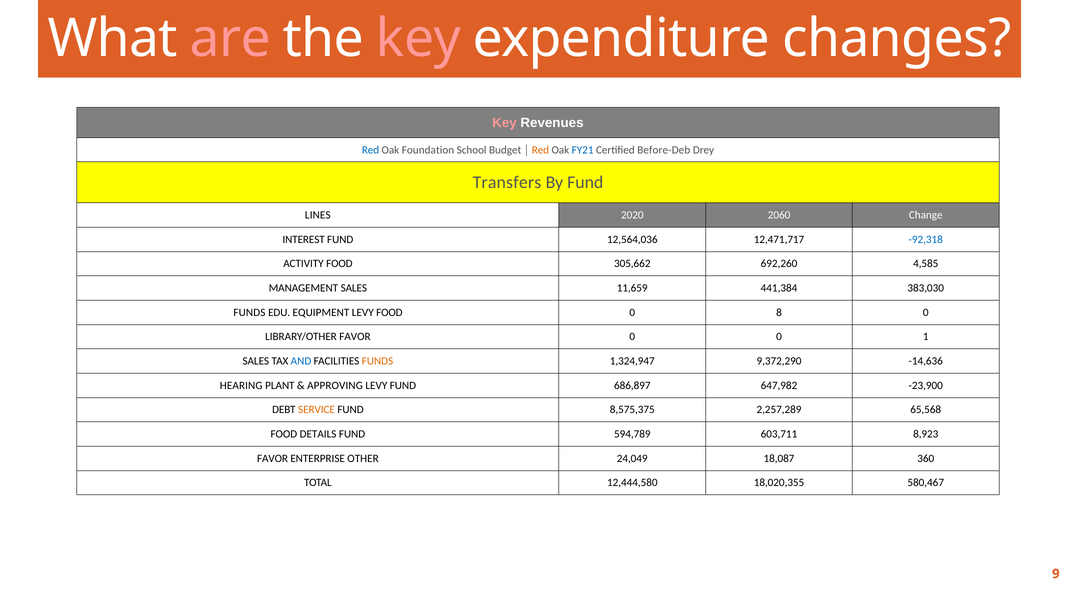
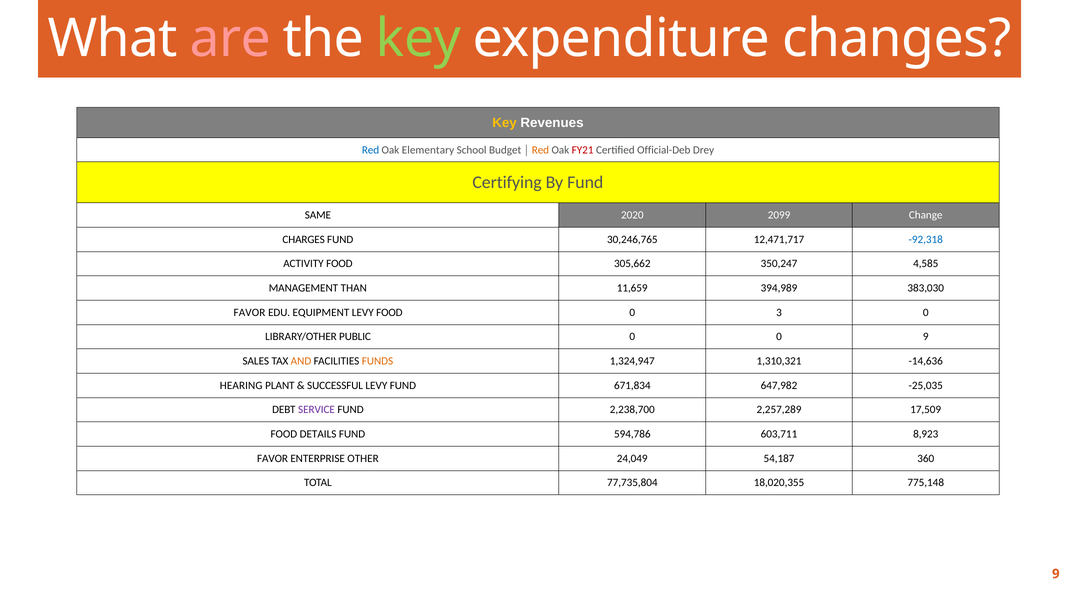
key at (418, 38) colour: pink -> light green
Key at (505, 123) colour: pink -> yellow
Foundation: Foundation -> Elementary
FY21 colour: blue -> red
Before-Deb: Before-Deb -> Official-Deb
Transfers: Transfers -> Certifying
LINES: LINES -> SAME
2060: 2060 -> 2099
INTEREST: INTEREST -> CHARGES
12,564,036: 12,564,036 -> 30,246,765
692,260: 692,260 -> 350,247
MANAGEMENT SALES: SALES -> THAN
441,384: 441,384 -> 394,989
FUNDS at (249, 312): FUNDS -> FAVOR
8: 8 -> 3
LIBRARY/OTHER FAVOR: FAVOR -> PUBLIC
0 1: 1 -> 9
AND colour: blue -> orange
9,372,290: 9,372,290 -> 1,310,321
APPROVING: APPROVING -> SUCCESSFUL
686,897: 686,897 -> 671,834
-23,900: -23,900 -> -25,035
SERVICE colour: orange -> purple
8,575,375: 8,575,375 -> 2,238,700
65,568: 65,568 -> 17,509
594,789: 594,789 -> 594,786
18,087: 18,087 -> 54,187
12,444,580: 12,444,580 -> 77,735,804
580,467: 580,467 -> 775,148
